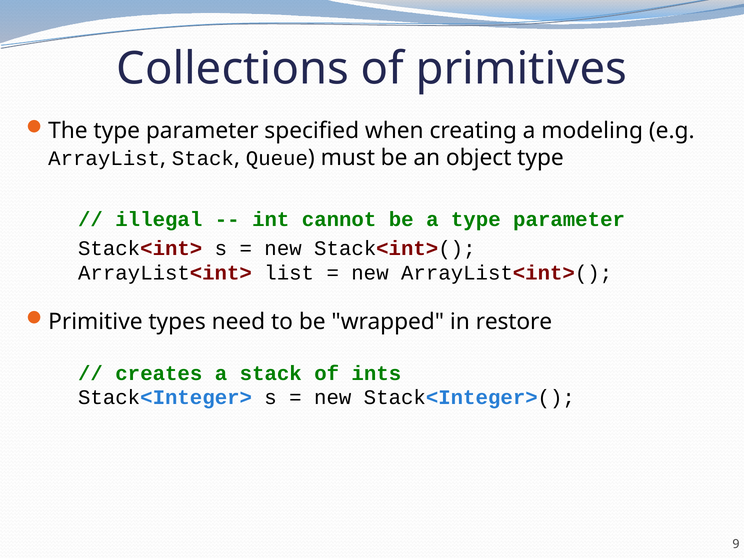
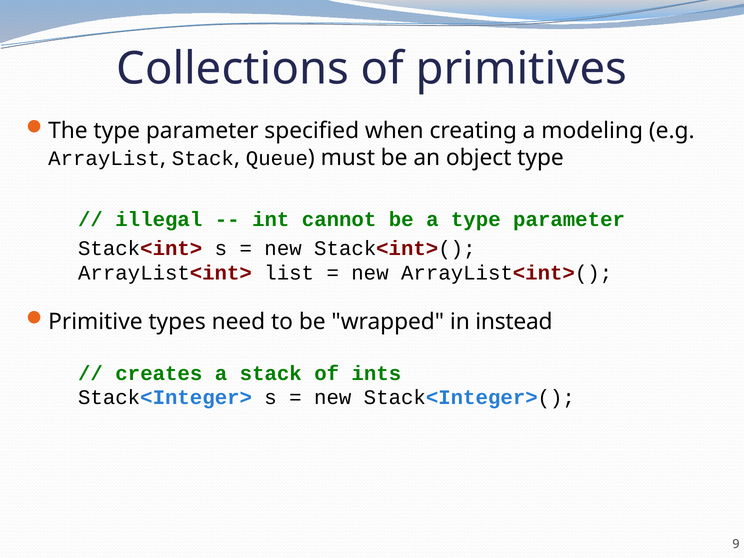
restore: restore -> instead
